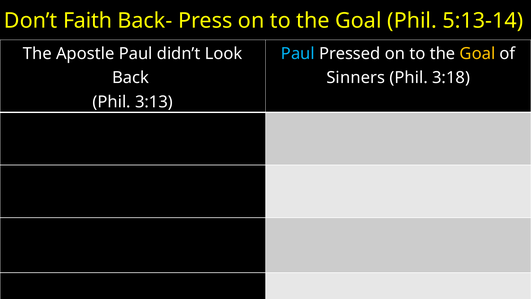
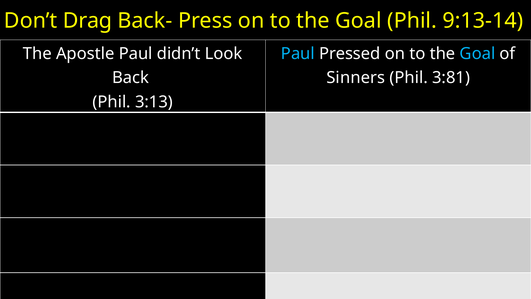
Faith: Faith -> Drag
5:13-14: 5:13-14 -> 9:13-14
Goal at (477, 54) colour: yellow -> light blue
3:18: 3:18 -> 3:81
